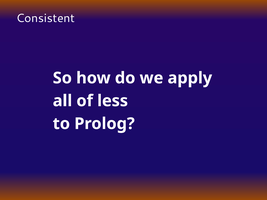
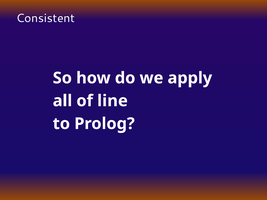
less: less -> line
